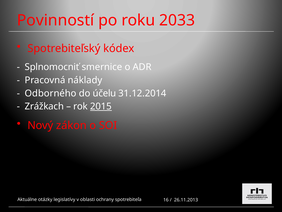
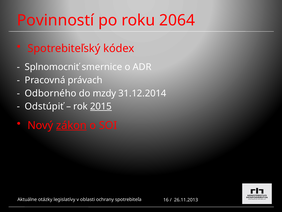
2033: 2033 -> 2064
náklady: náklady -> právach
účelu: účelu -> mzdy
Zrážkach: Zrážkach -> Odstúpiť
zákon underline: none -> present
